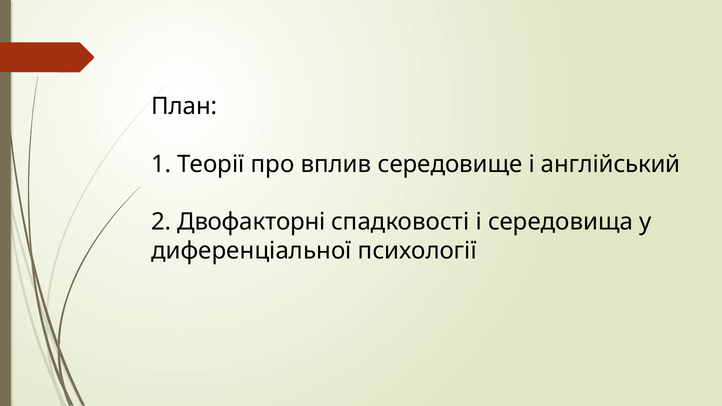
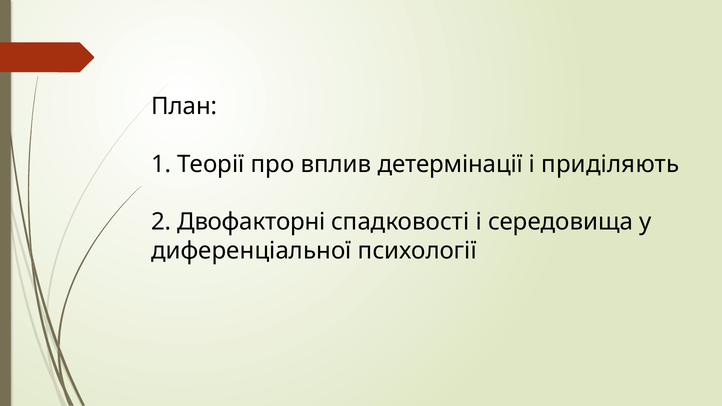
середовище: середовище -> детермінації
англійський: англійський -> приділяють
